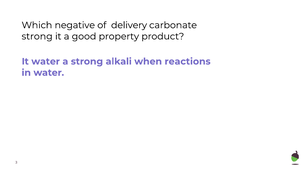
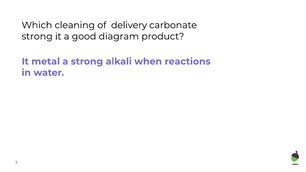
negative: negative -> cleaning
property: property -> diagram
It water: water -> metal
